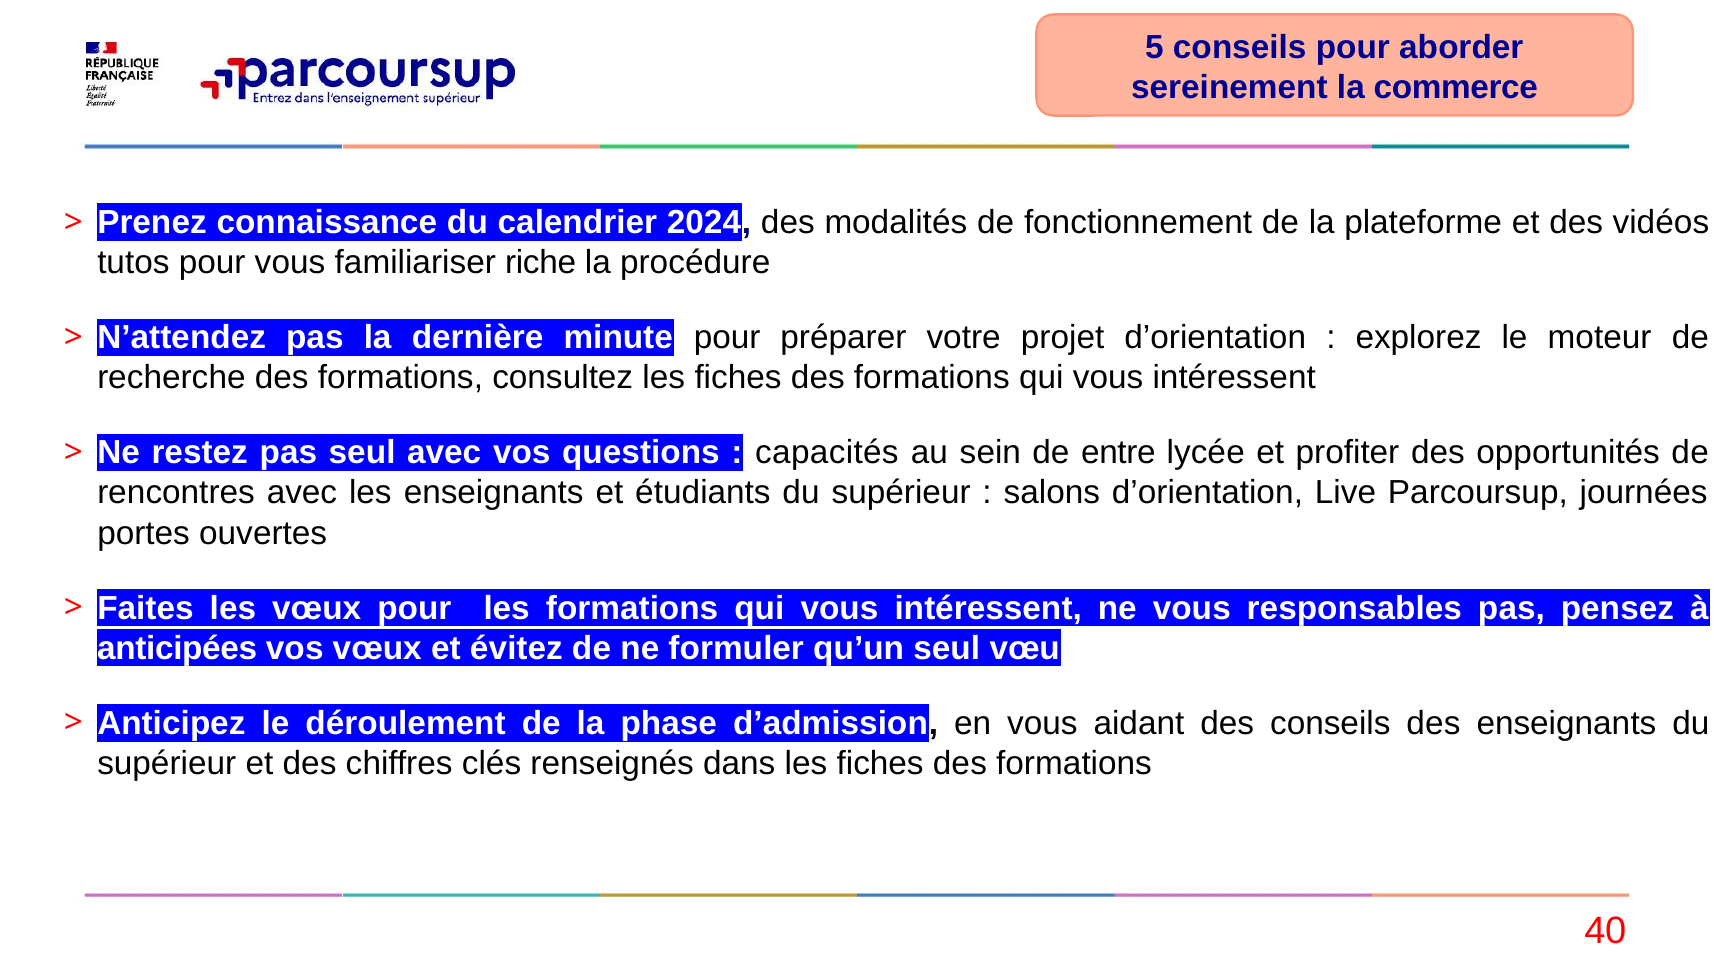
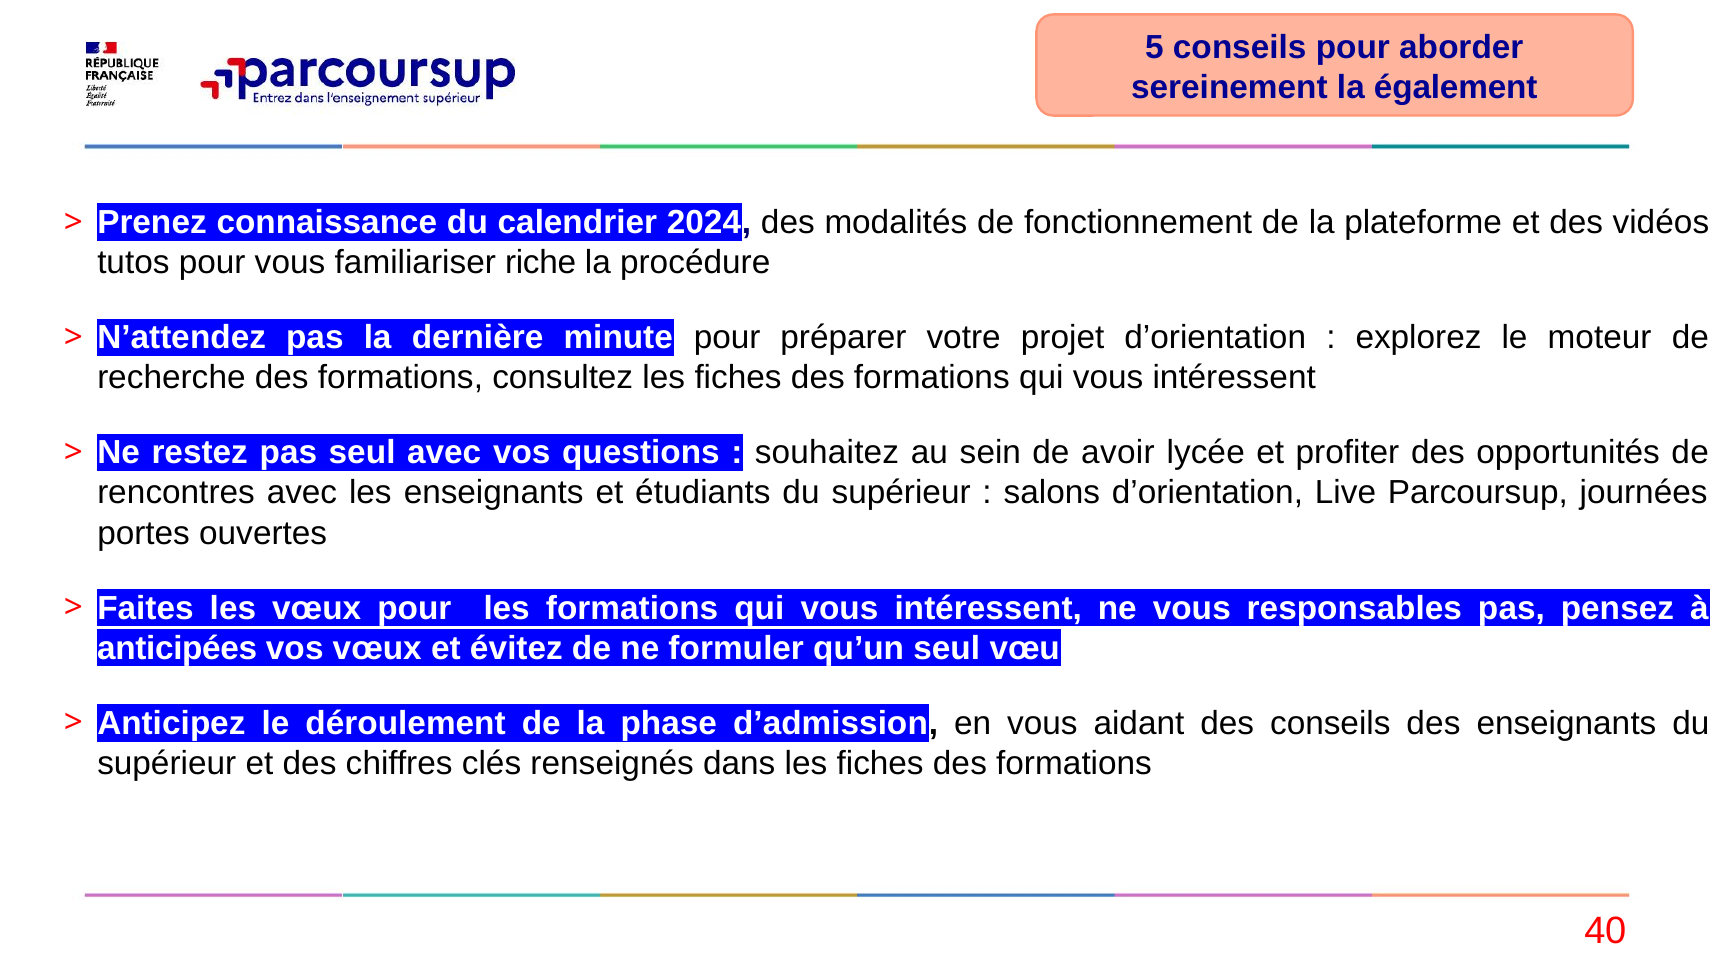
commerce: commerce -> également
capacités: capacités -> souhaitez
entre: entre -> avoir
